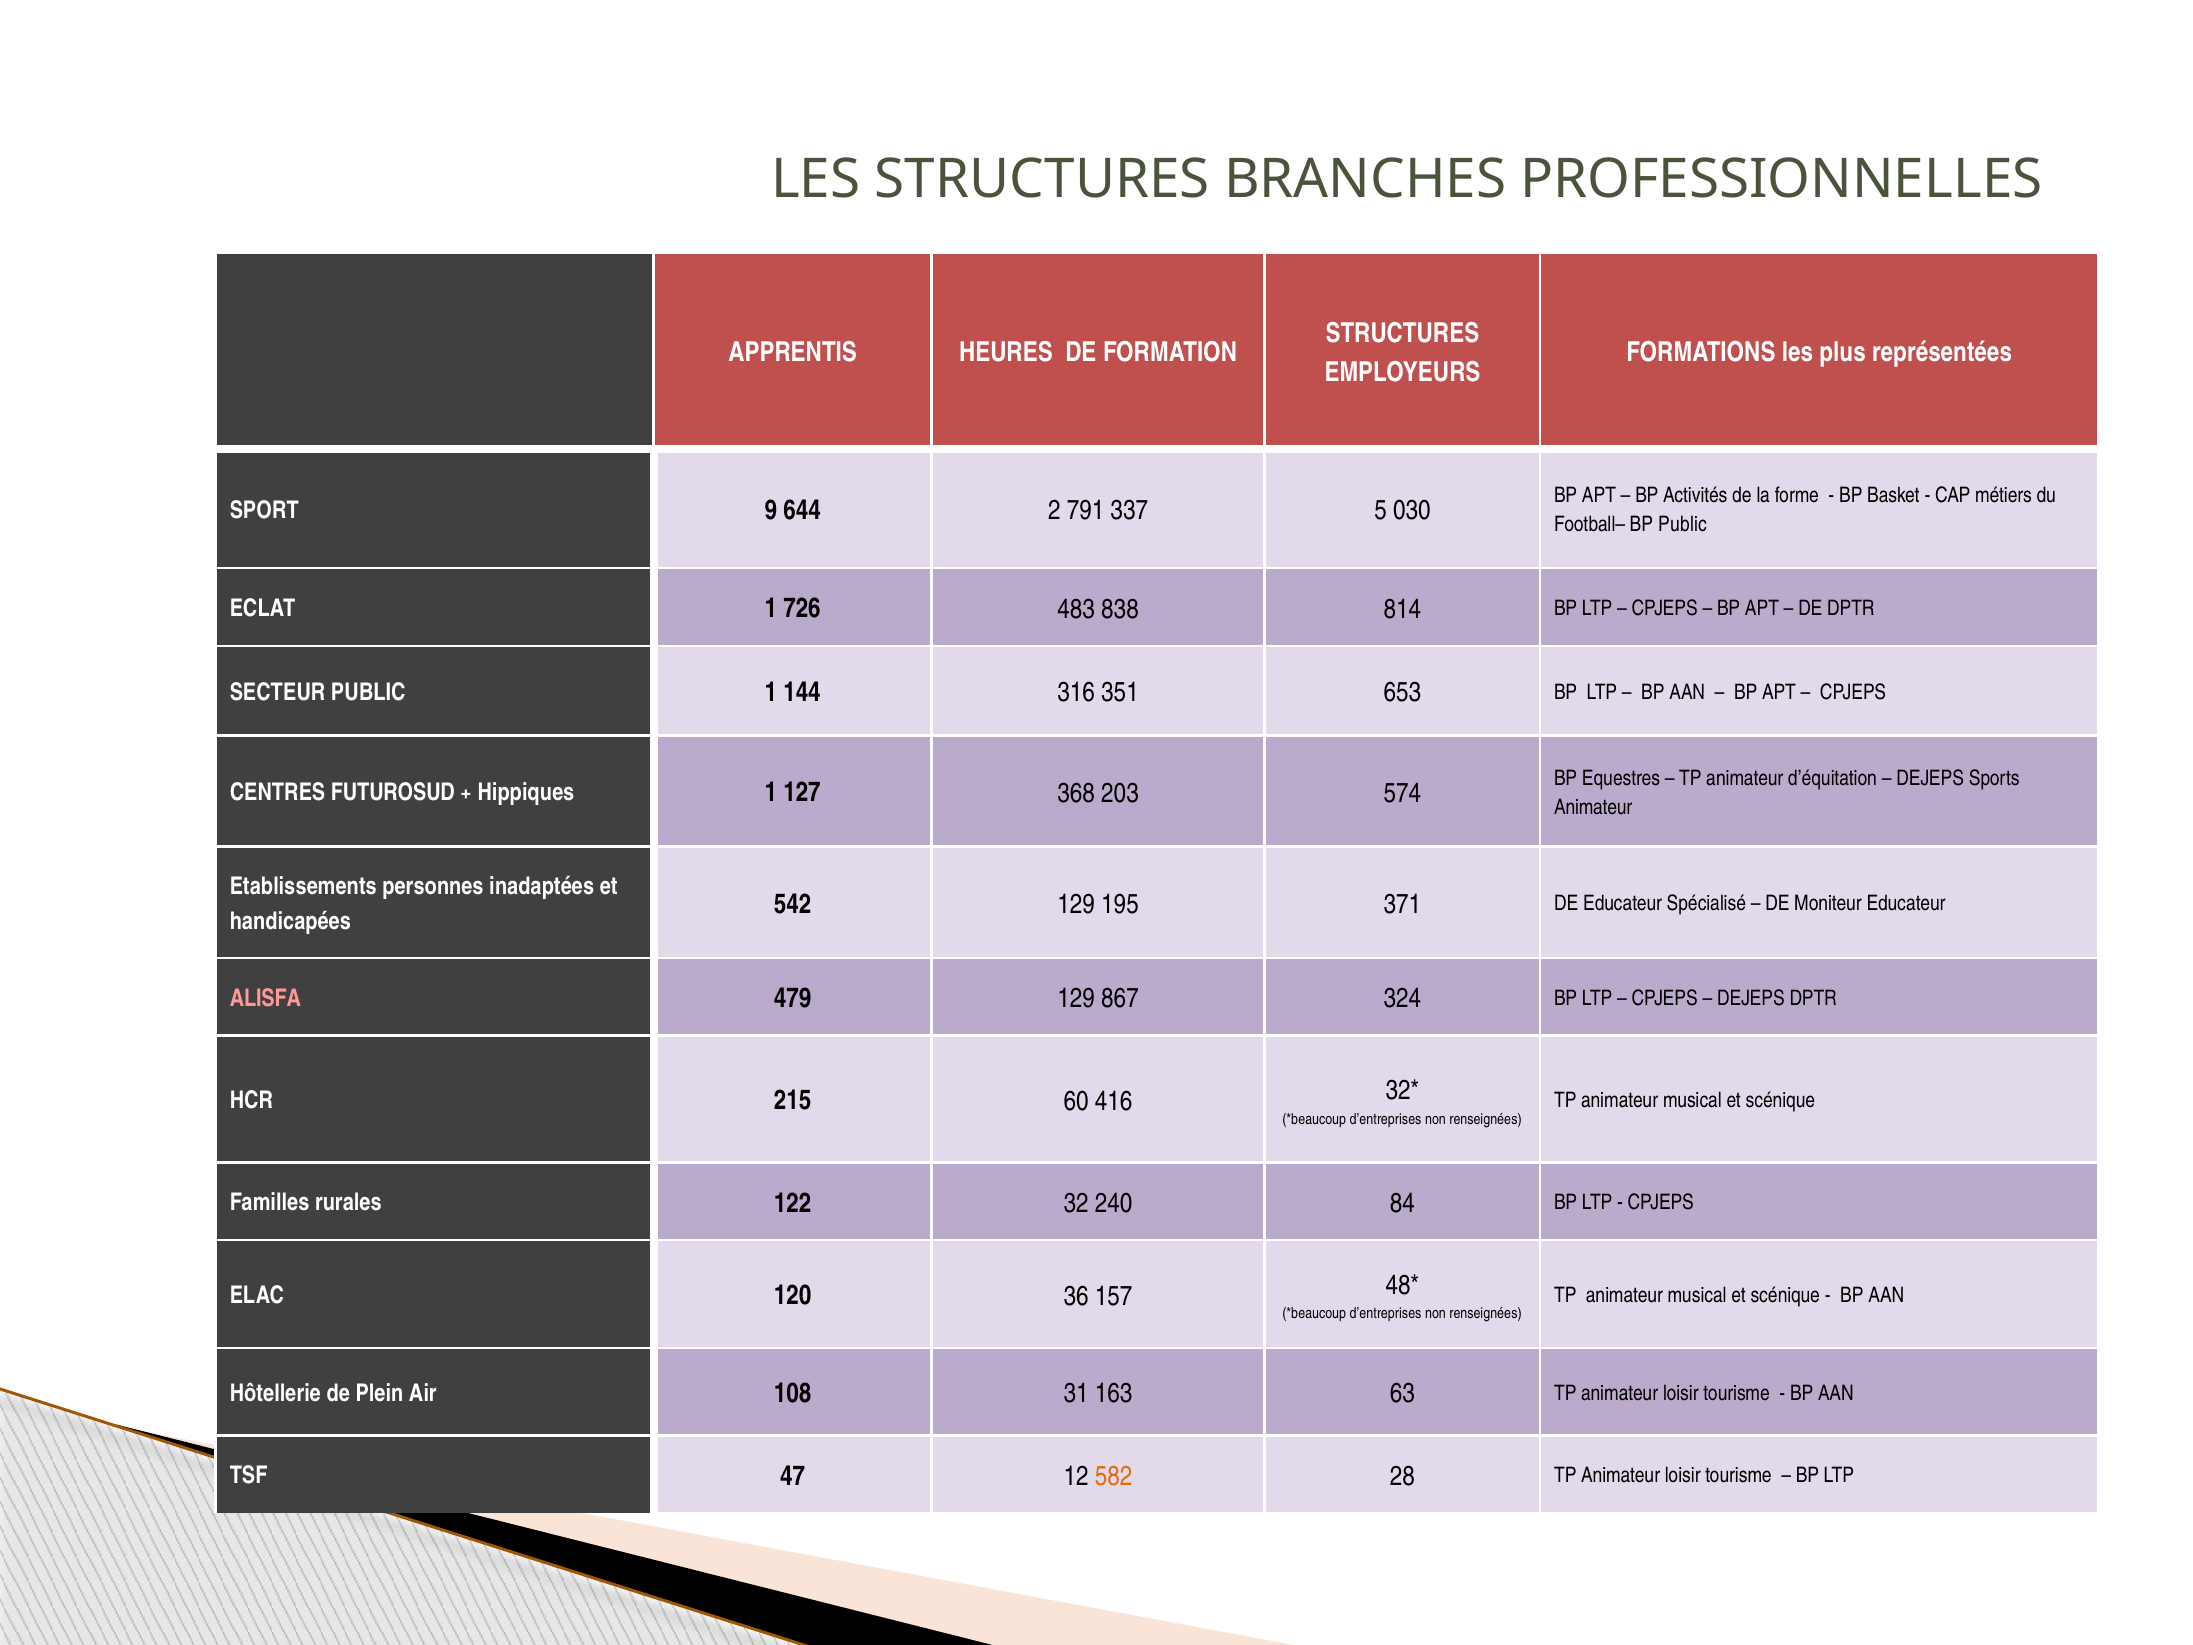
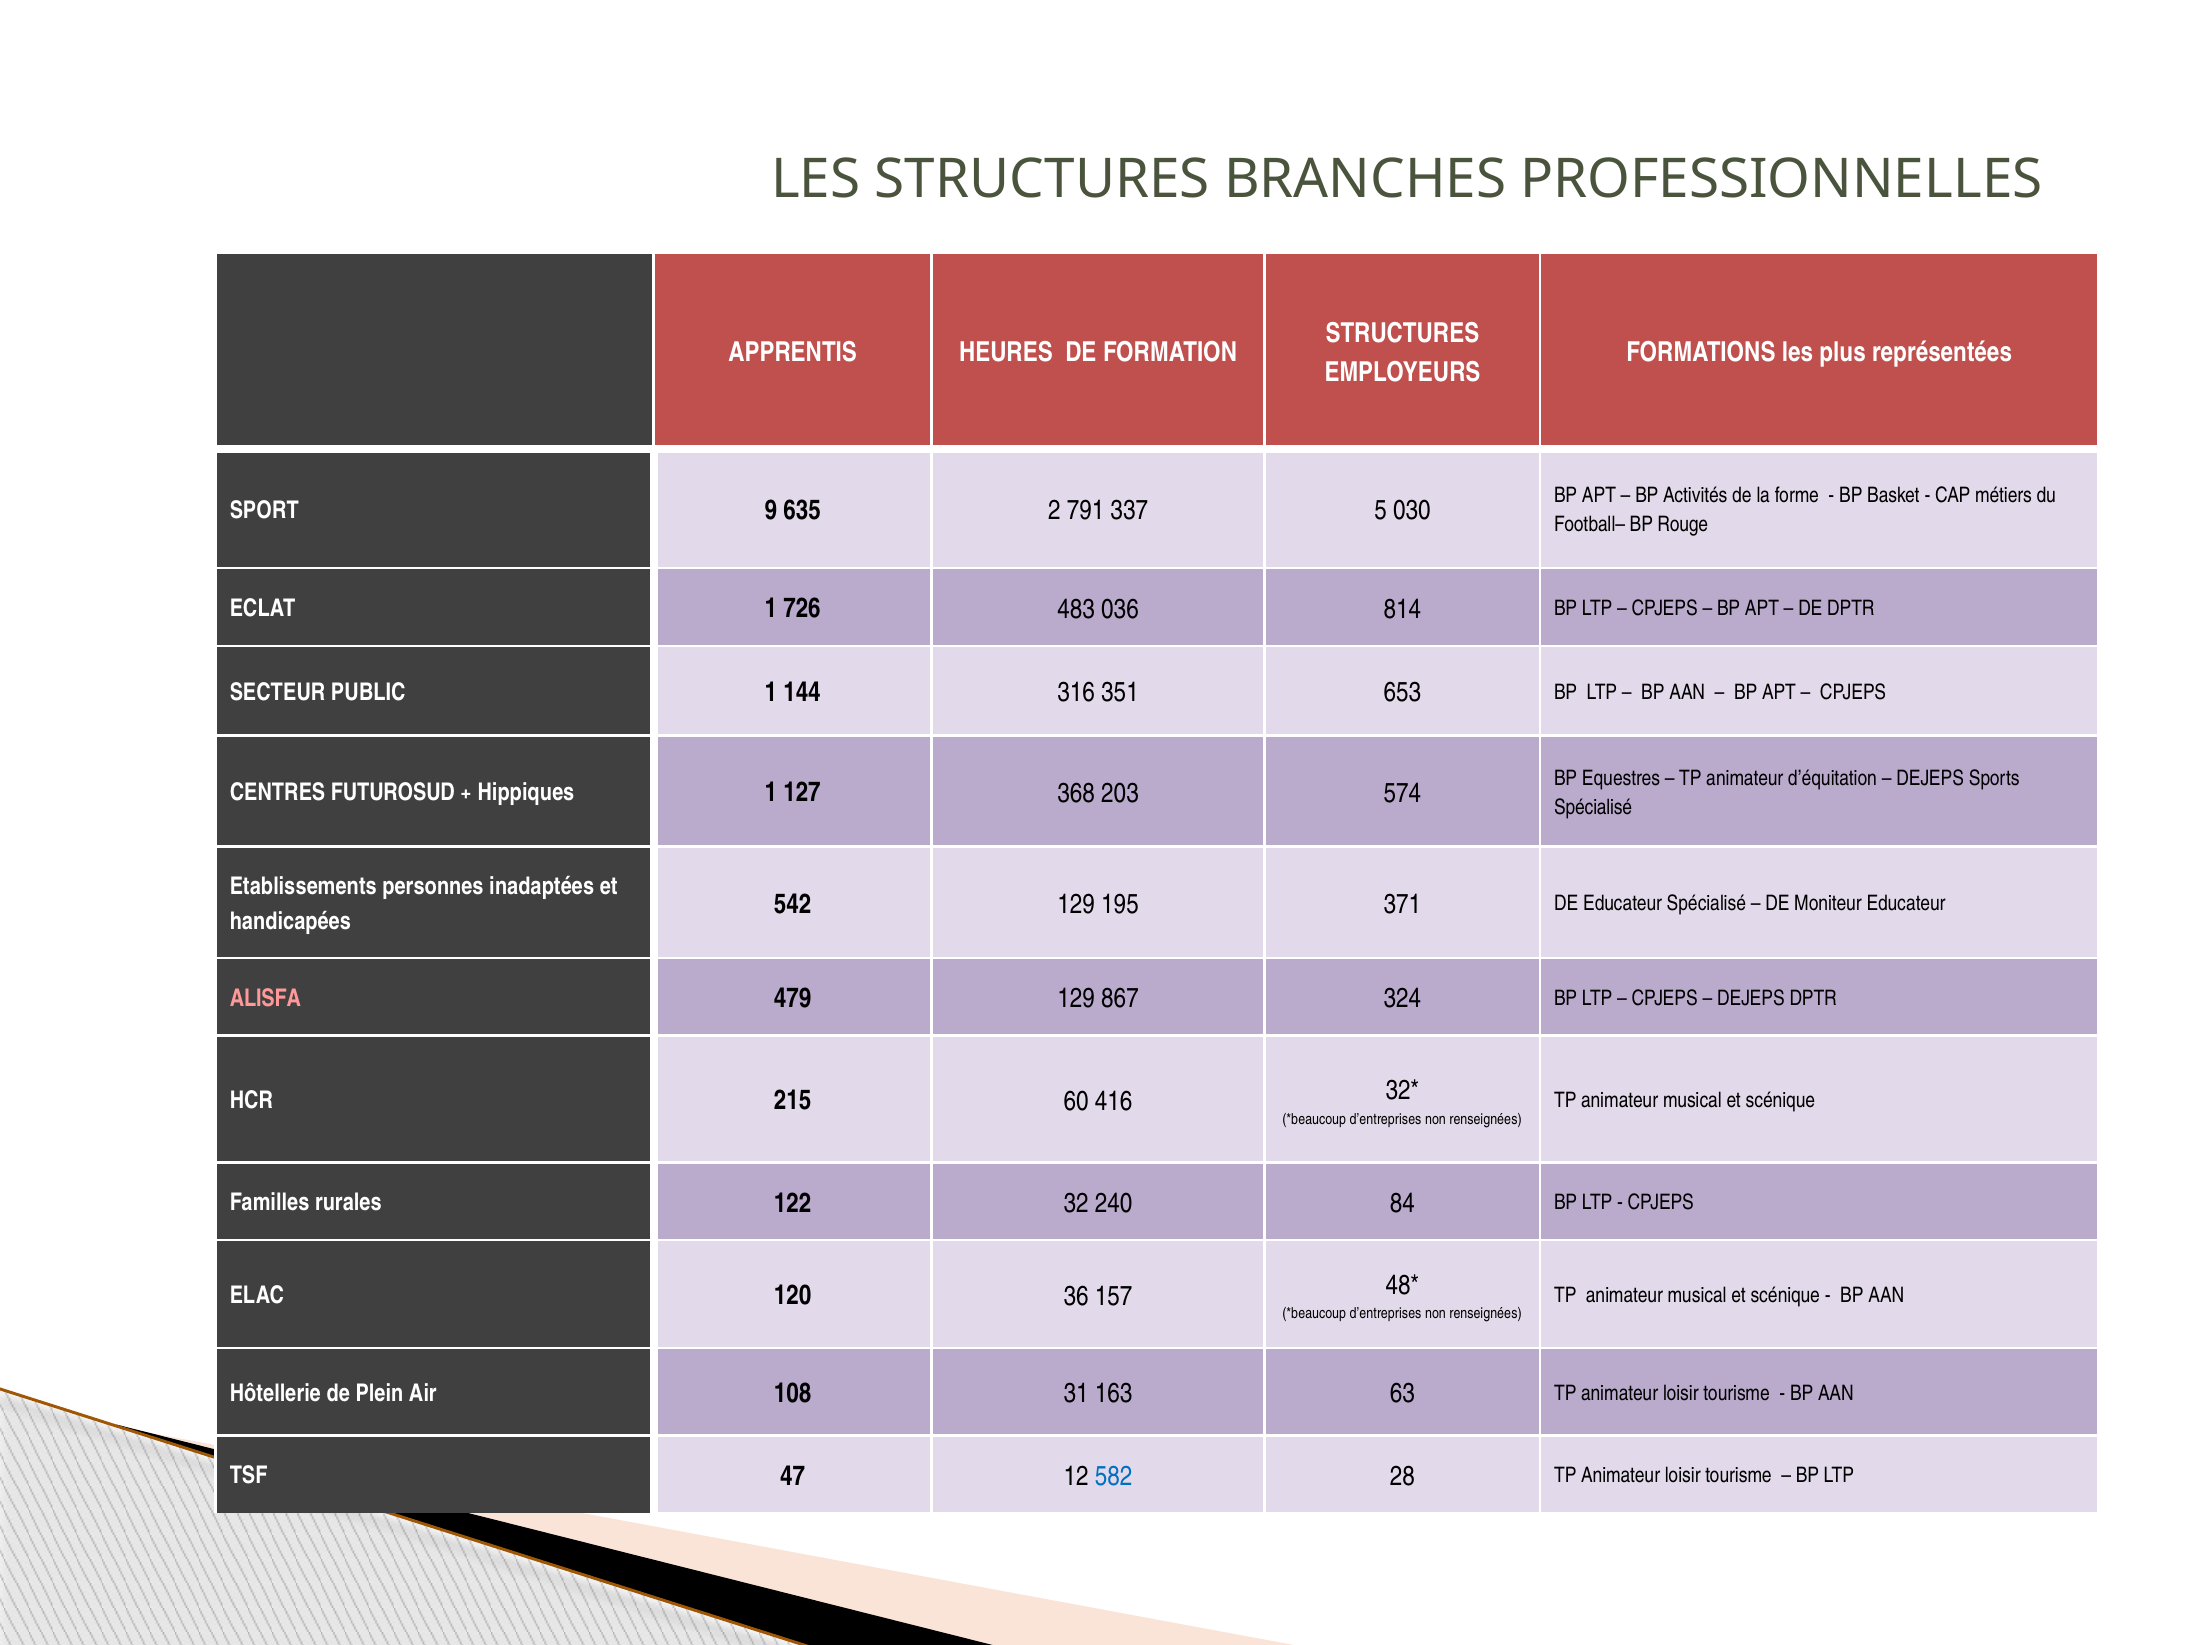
644: 644 -> 635
BP Public: Public -> Rouge
838: 838 -> 036
Animateur at (1593, 807): Animateur -> Spécialisé
582 colour: orange -> blue
